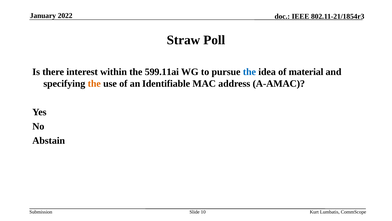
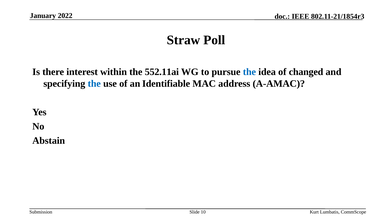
599.11ai: 599.11ai -> 552.11ai
material: material -> changed
the at (94, 84) colour: orange -> blue
